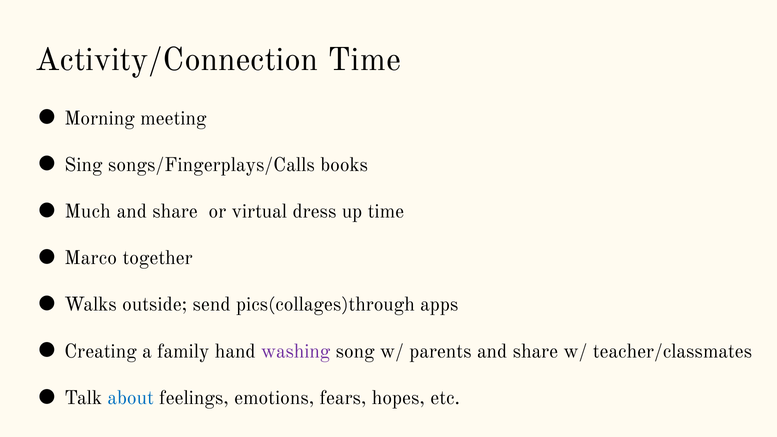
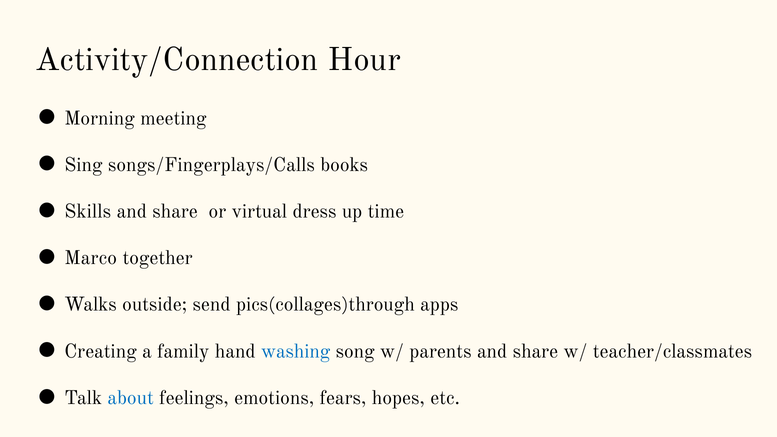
Activity/Connection Time: Time -> Hour
Much: Much -> Skills
washing colour: purple -> blue
